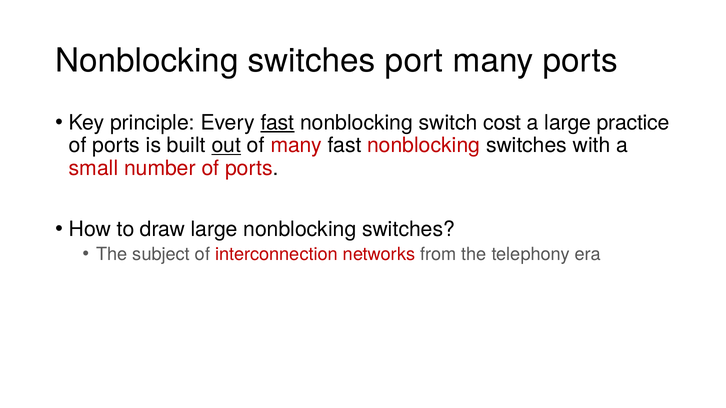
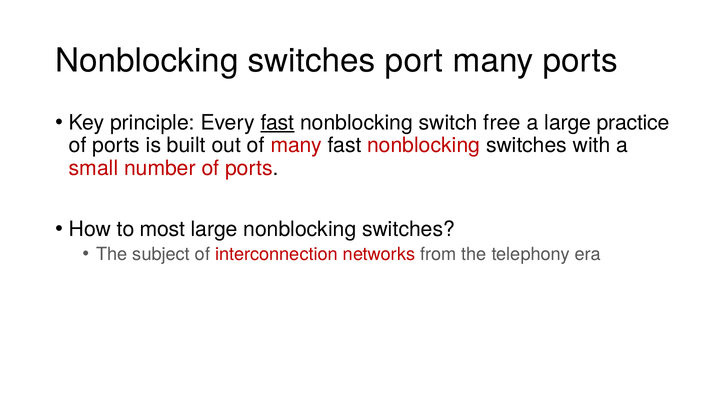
cost: cost -> free
out underline: present -> none
draw: draw -> most
